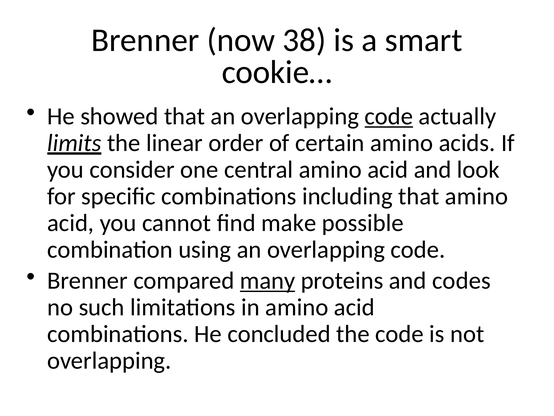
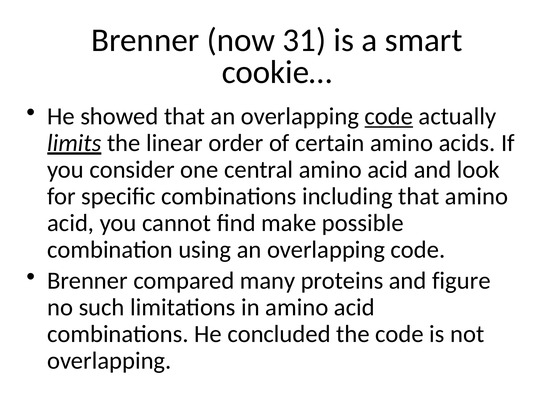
38: 38 -> 31
many underline: present -> none
codes: codes -> figure
